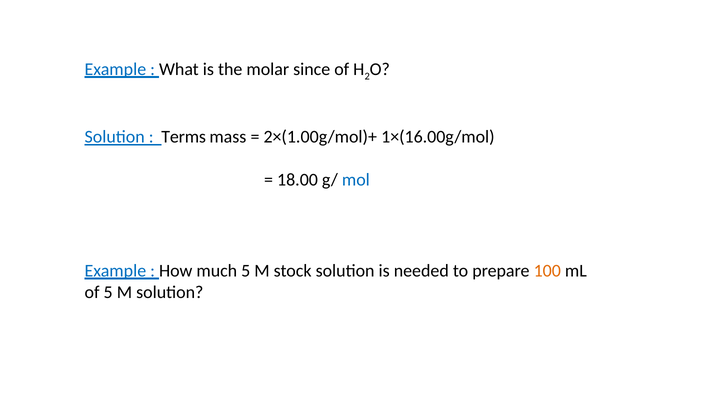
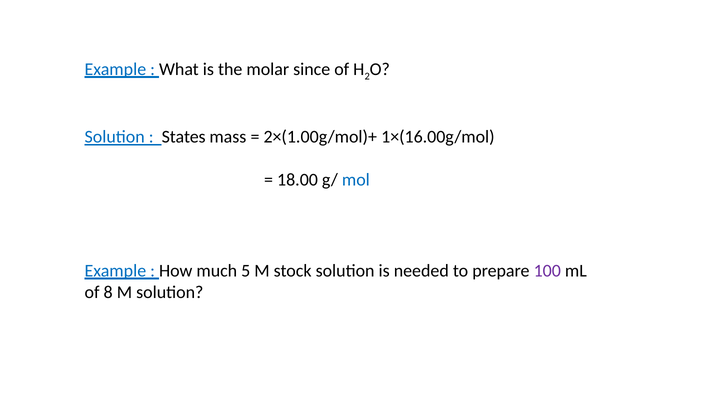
Terms: Terms -> States
100 colour: orange -> purple
of 5: 5 -> 8
